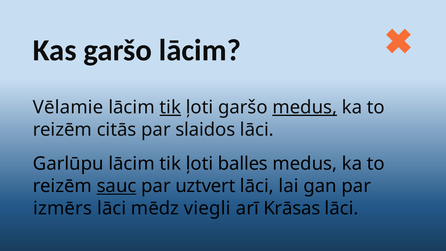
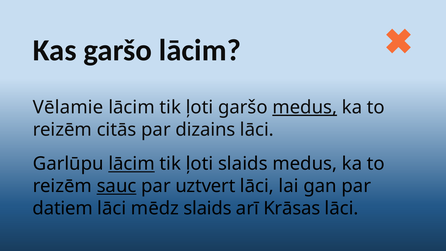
tik at (170, 107) underline: present -> none
slaidos: slaidos -> dizains
lācim at (132, 164) underline: none -> present
ļoti balles: balles -> slaids
izmērs: izmērs -> datiem
mēdz viegli: viegli -> slaids
